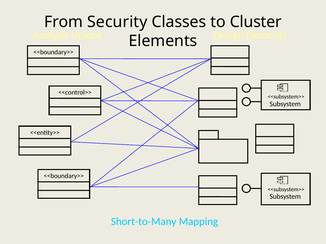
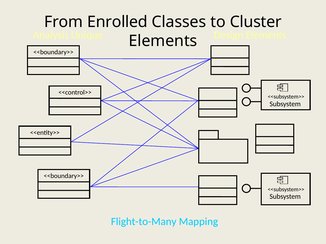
Security: Security -> Enrolled
Short-to-Many: Short-to-Many -> Flight-to-Many
